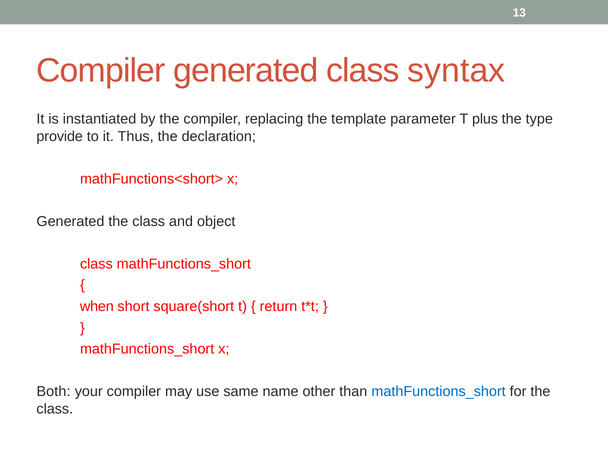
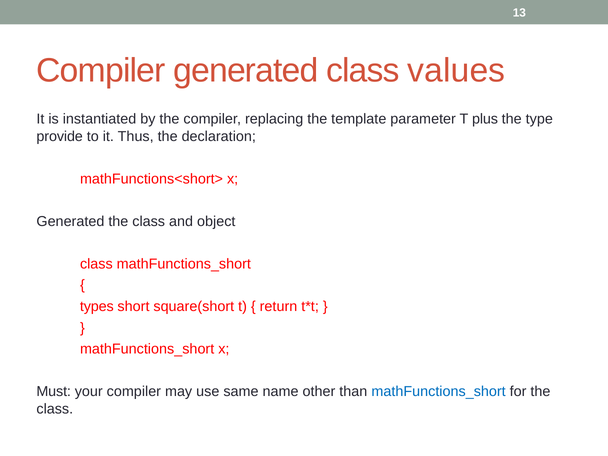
syntax: syntax -> values
when: when -> types
Both: Both -> Must
